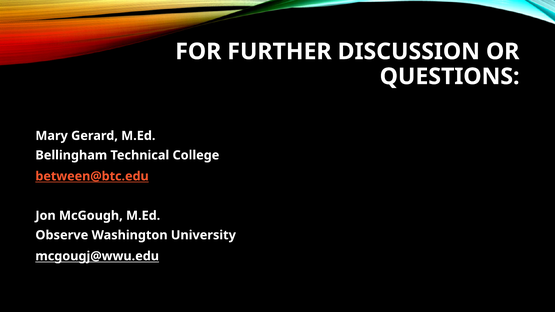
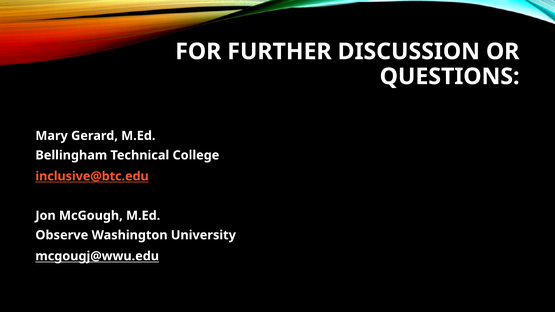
between@btc.edu: between@btc.edu -> inclusive@btc.edu
